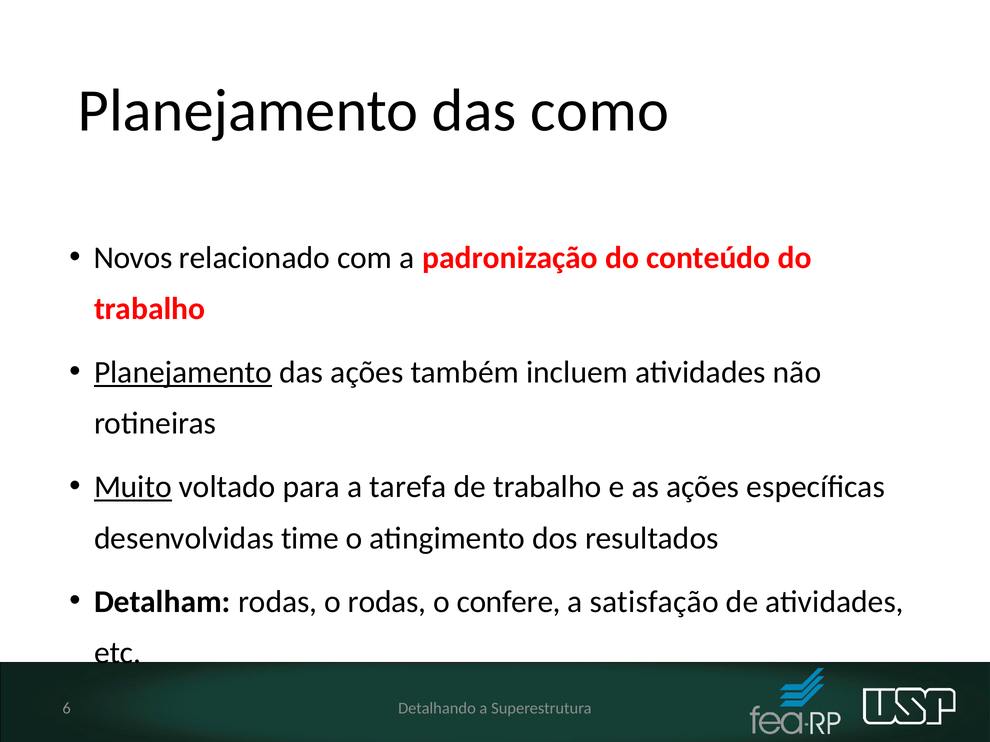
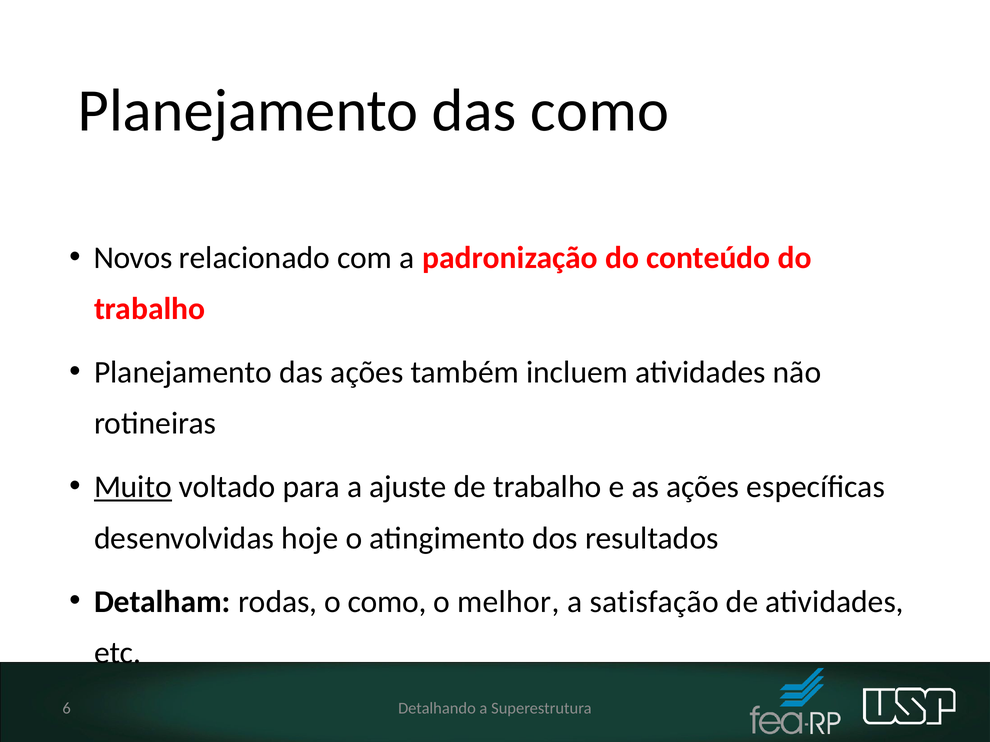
Planejamento at (183, 373) underline: present -> none
tarefa: tarefa -> ajuste
time: time -> hoje
o rodas: rodas -> como
confere: confere -> melhor
